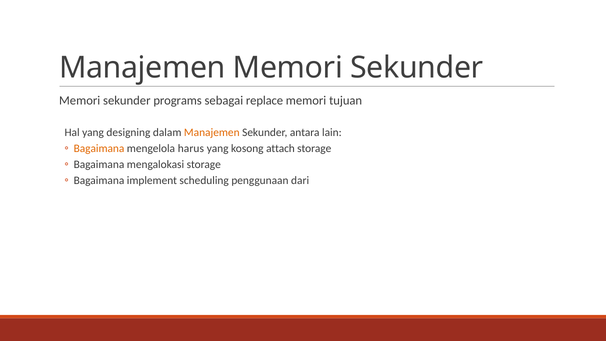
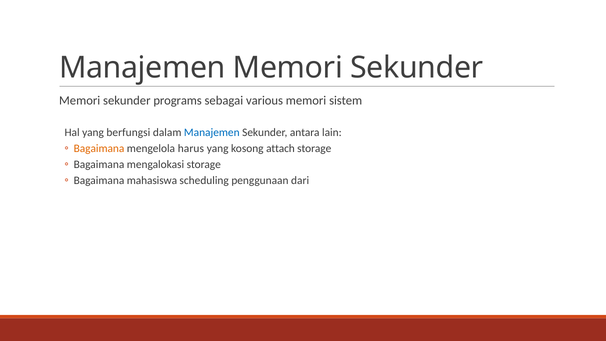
replace: replace -> various
tujuan: tujuan -> sistem
designing: designing -> berfungsi
Manajemen at (212, 132) colour: orange -> blue
implement: implement -> mahasiswa
